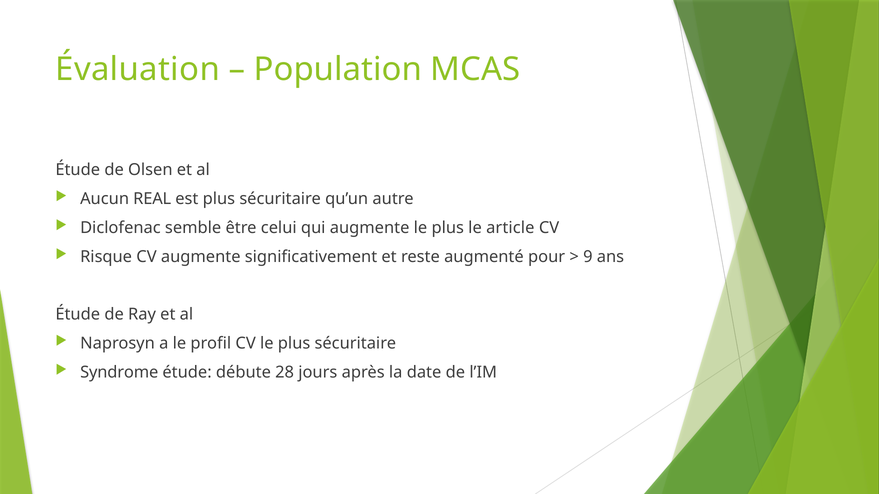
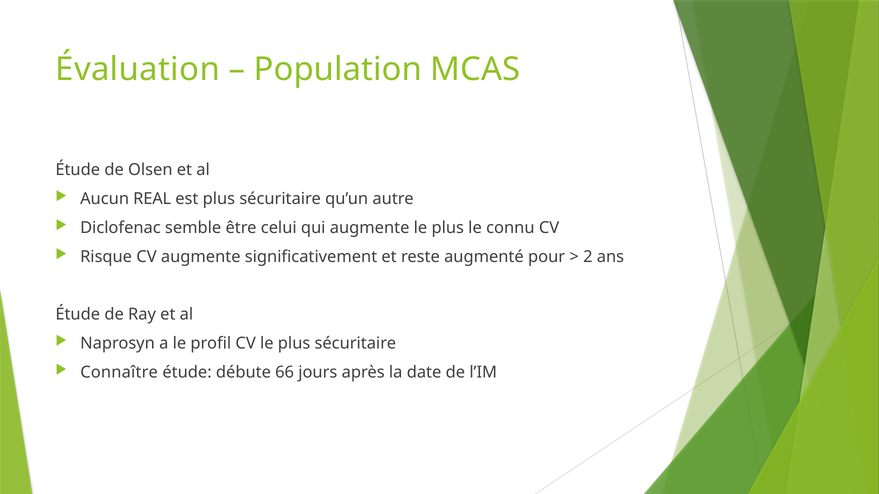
article: article -> connu
9: 9 -> 2
Syndrome: Syndrome -> Connaître
28: 28 -> 66
